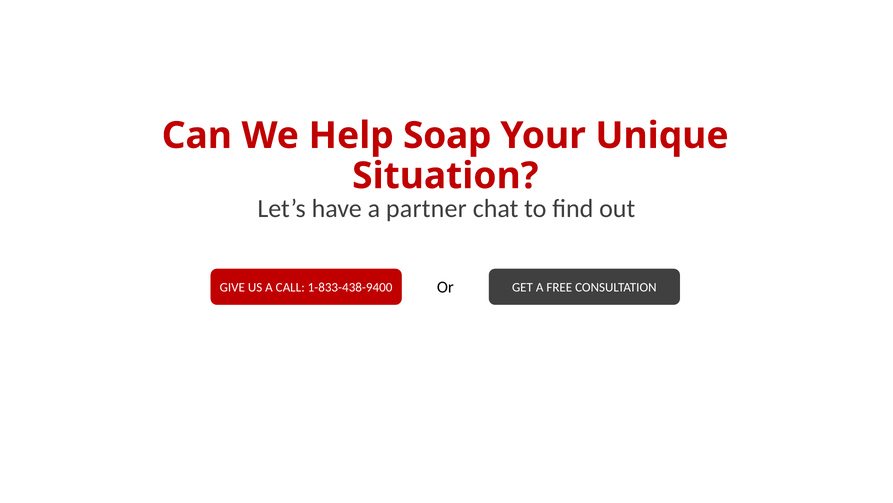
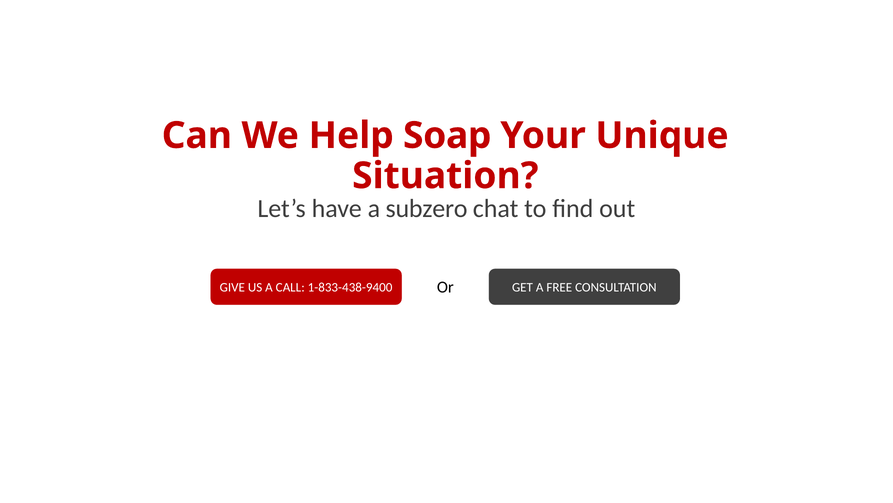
partner: partner -> subzero
